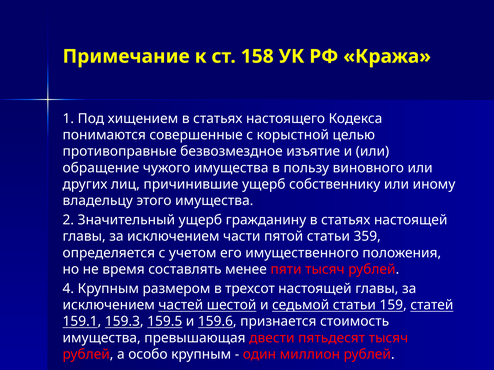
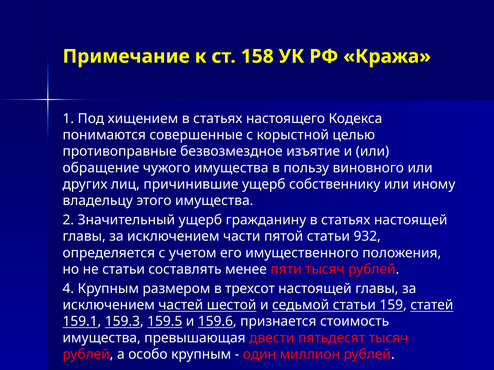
359: 359 -> 932
не время: время -> статьи
